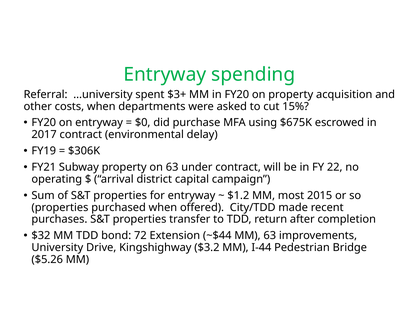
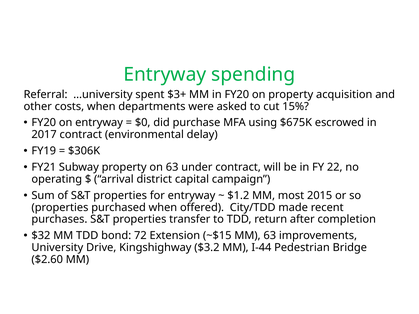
~$44: ~$44 -> ~$15
$5.26: $5.26 -> $2.60
